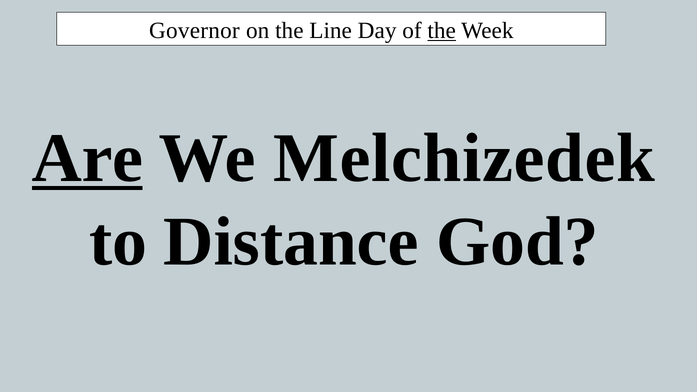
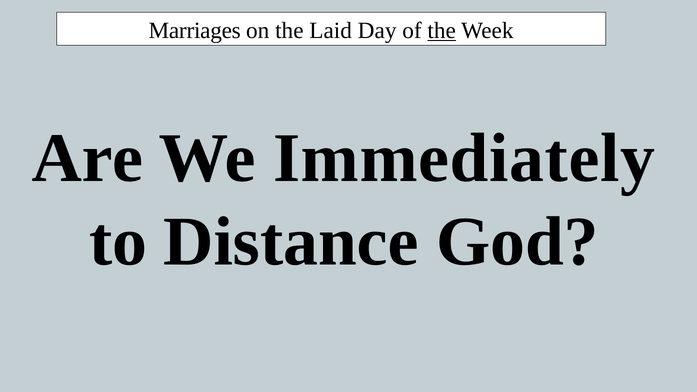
Governor: Governor -> Marriages
Line: Line -> Laid
Are underline: present -> none
Melchizedek: Melchizedek -> Immediately
